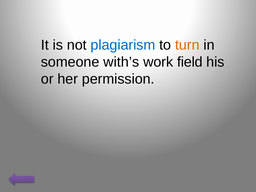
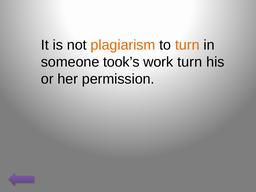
plagiarism colour: blue -> orange
with’s: with’s -> took’s
work field: field -> turn
